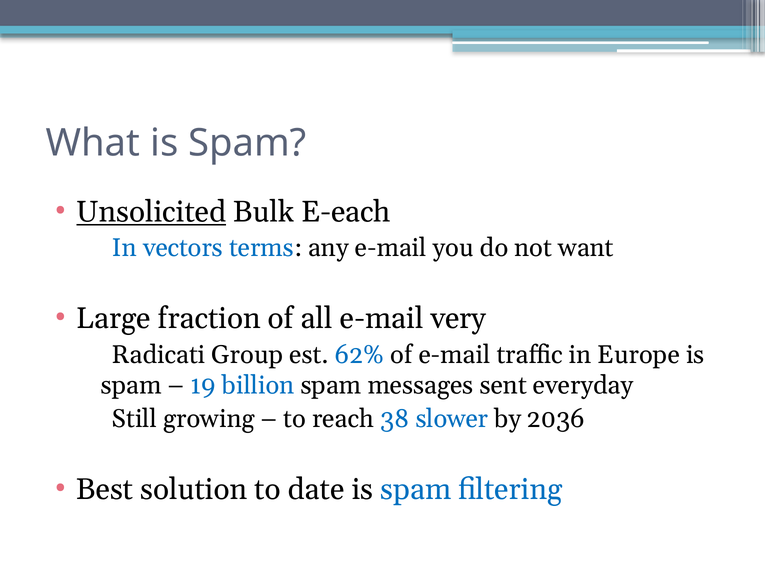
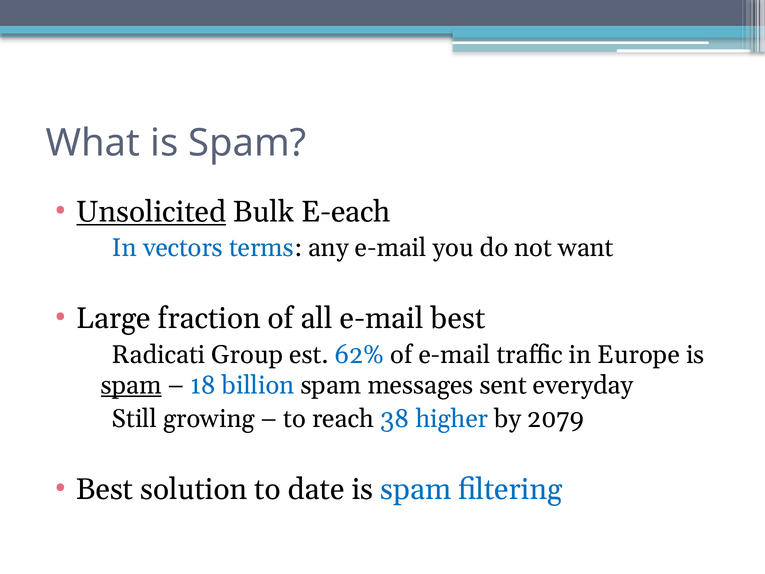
e-mail very: very -> best
spam at (131, 385) underline: none -> present
19: 19 -> 18
slower: slower -> higher
2036: 2036 -> 2079
